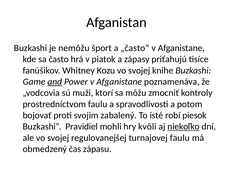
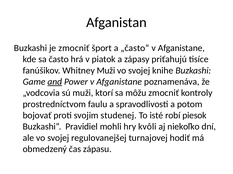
je nemôžu: nemôžu -> zmocniť
Whitney Kozu: Kozu -> Muži
zabalený: zabalený -> studenej
niekoľko underline: present -> none
turnajovej faulu: faulu -> hodiť
